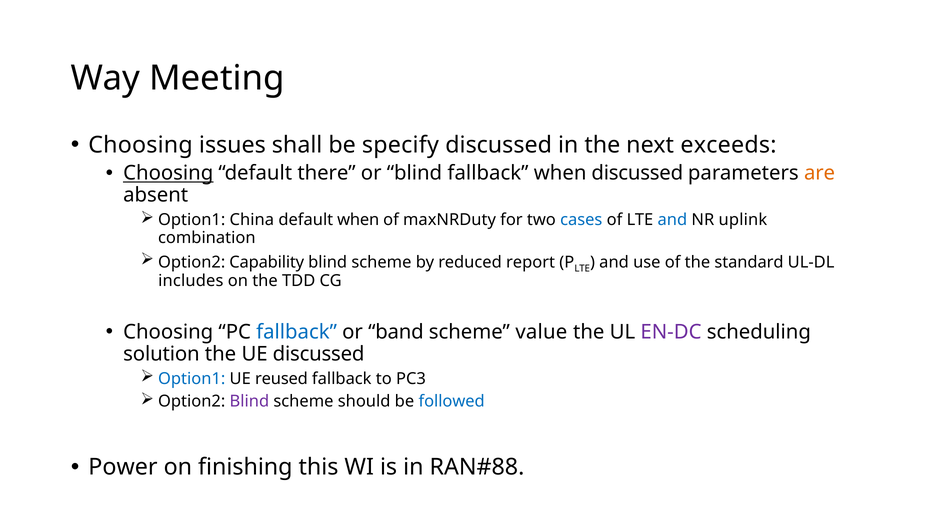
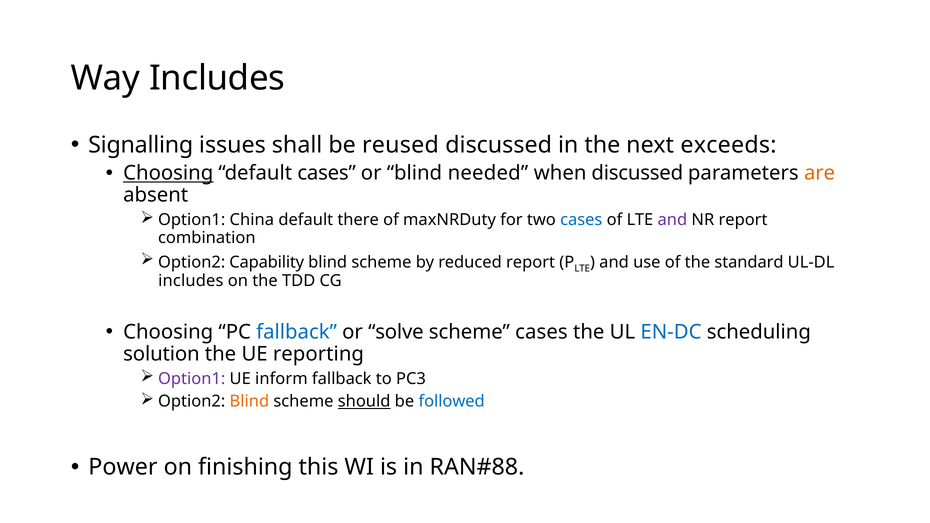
Way Meeting: Meeting -> Includes
Choosing at (141, 145): Choosing -> Signalling
specify: specify -> reused
default there: there -> cases
blind fallback: fallback -> needed
default when: when -> there
and at (672, 220) colour: blue -> purple
NR uplink: uplink -> report
band: band -> solve
scheme value: value -> cases
EN-DC colour: purple -> blue
UE discussed: discussed -> reporting
Option1 at (192, 379) colour: blue -> purple
reused: reused -> inform
Blind at (249, 401) colour: purple -> orange
should underline: none -> present
